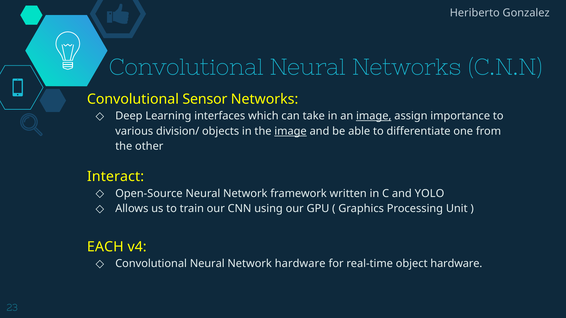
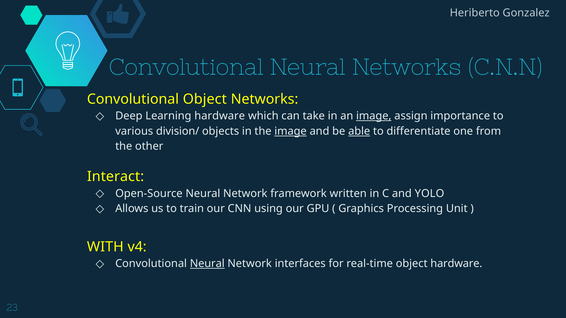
Convolutional Sensor: Sensor -> Object
Learning interfaces: interfaces -> hardware
able underline: none -> present
EACH: EACH -> WITH
Neural at (207, 264) underline: none -> present
Network hardware: hardware -> interfaces
